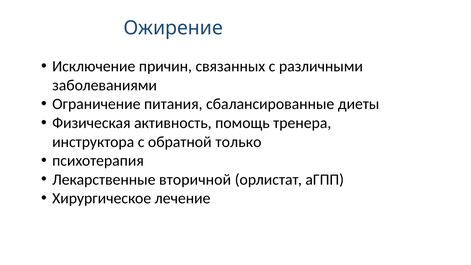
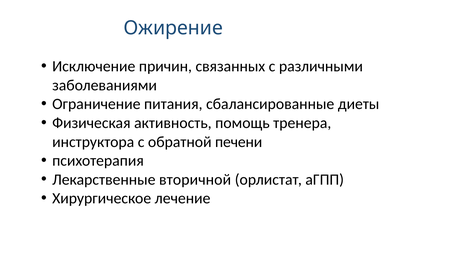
только: только -> печени
